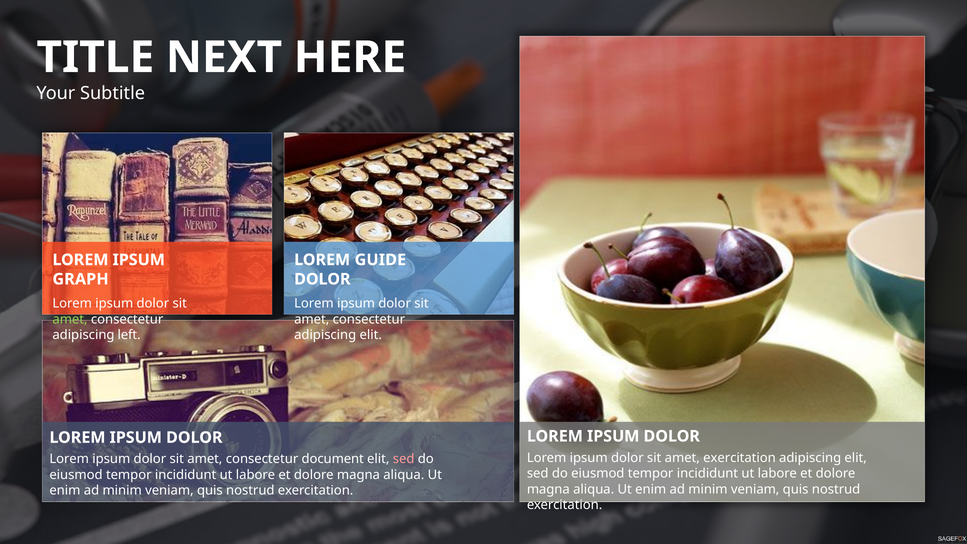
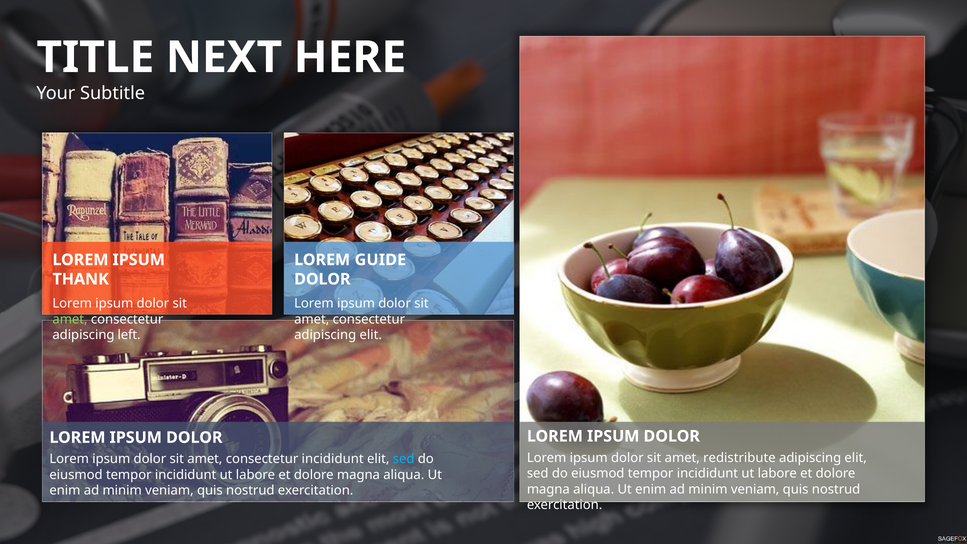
GRAPH: GRAPH -> THANK
amet exercitation: exercitation -> redistribute
consectetur document: document -> incididunt
sed at (404, 459) colour: pink -> light blue
